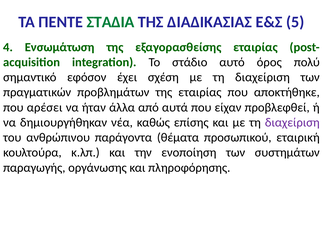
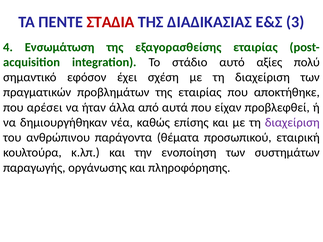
ΣΤΑΔΙΑ colour: green -> red
5: 5 -> 3
όρος: όρος -> αξίες
